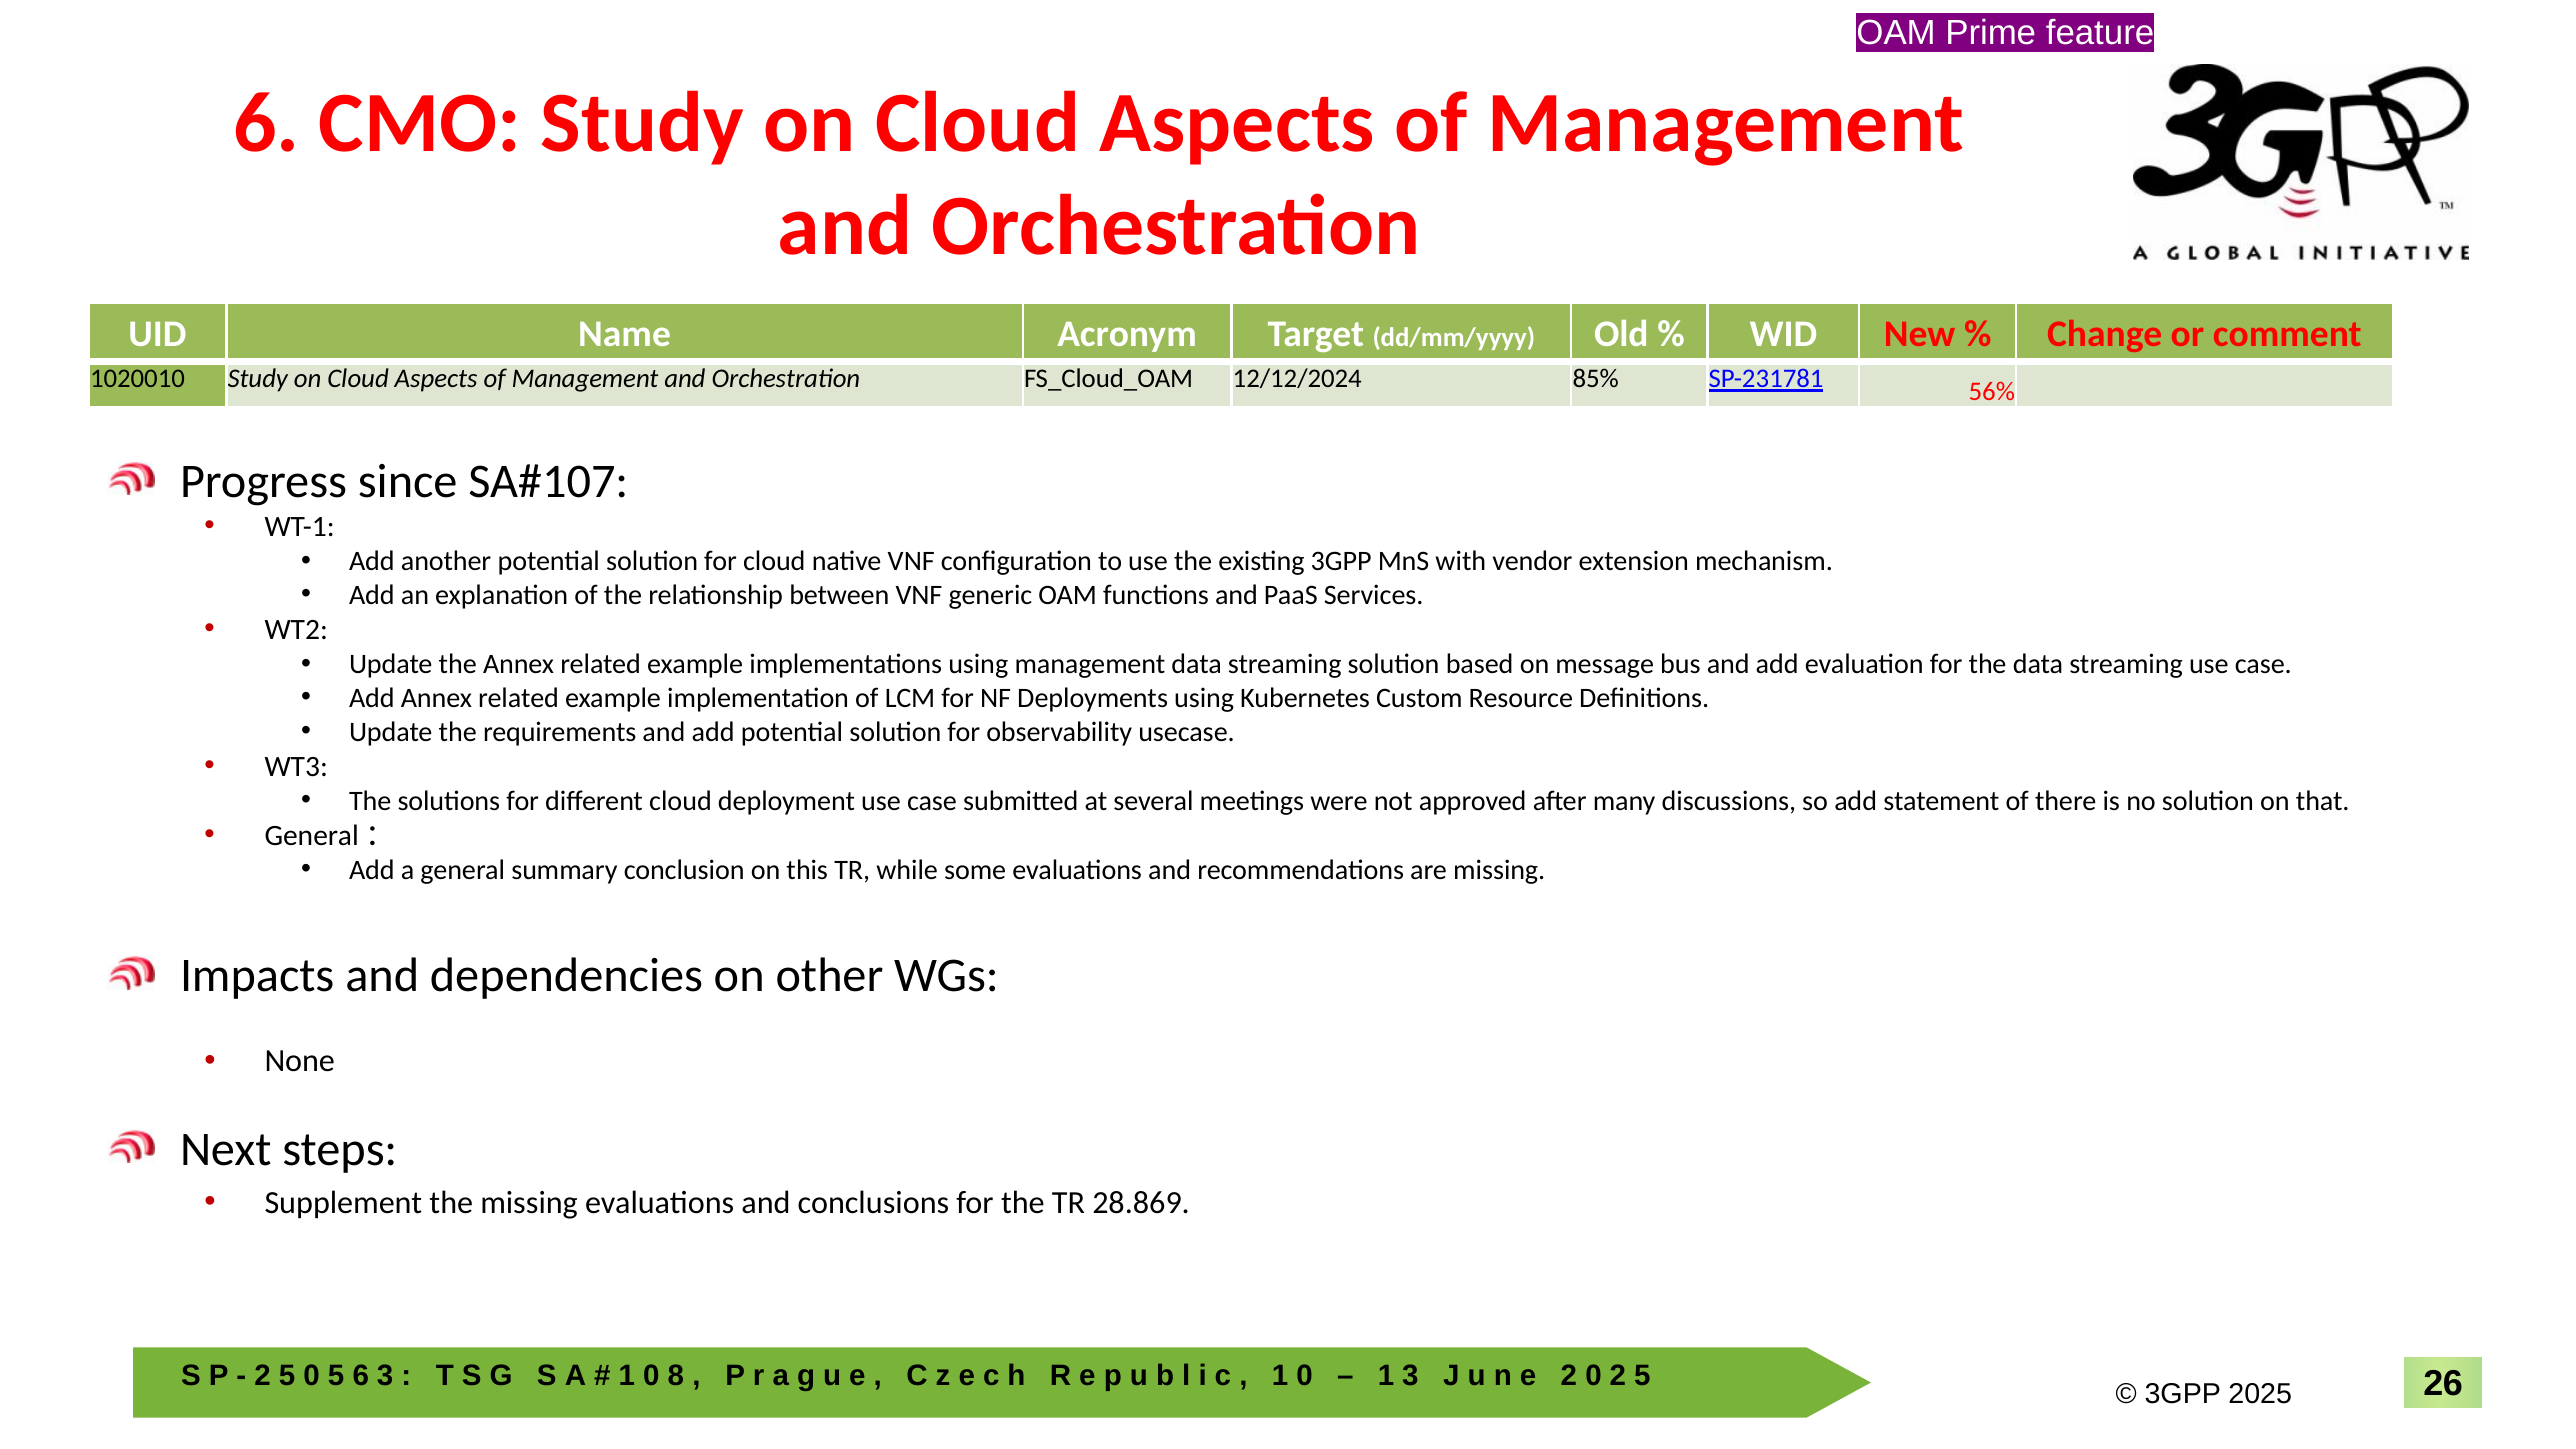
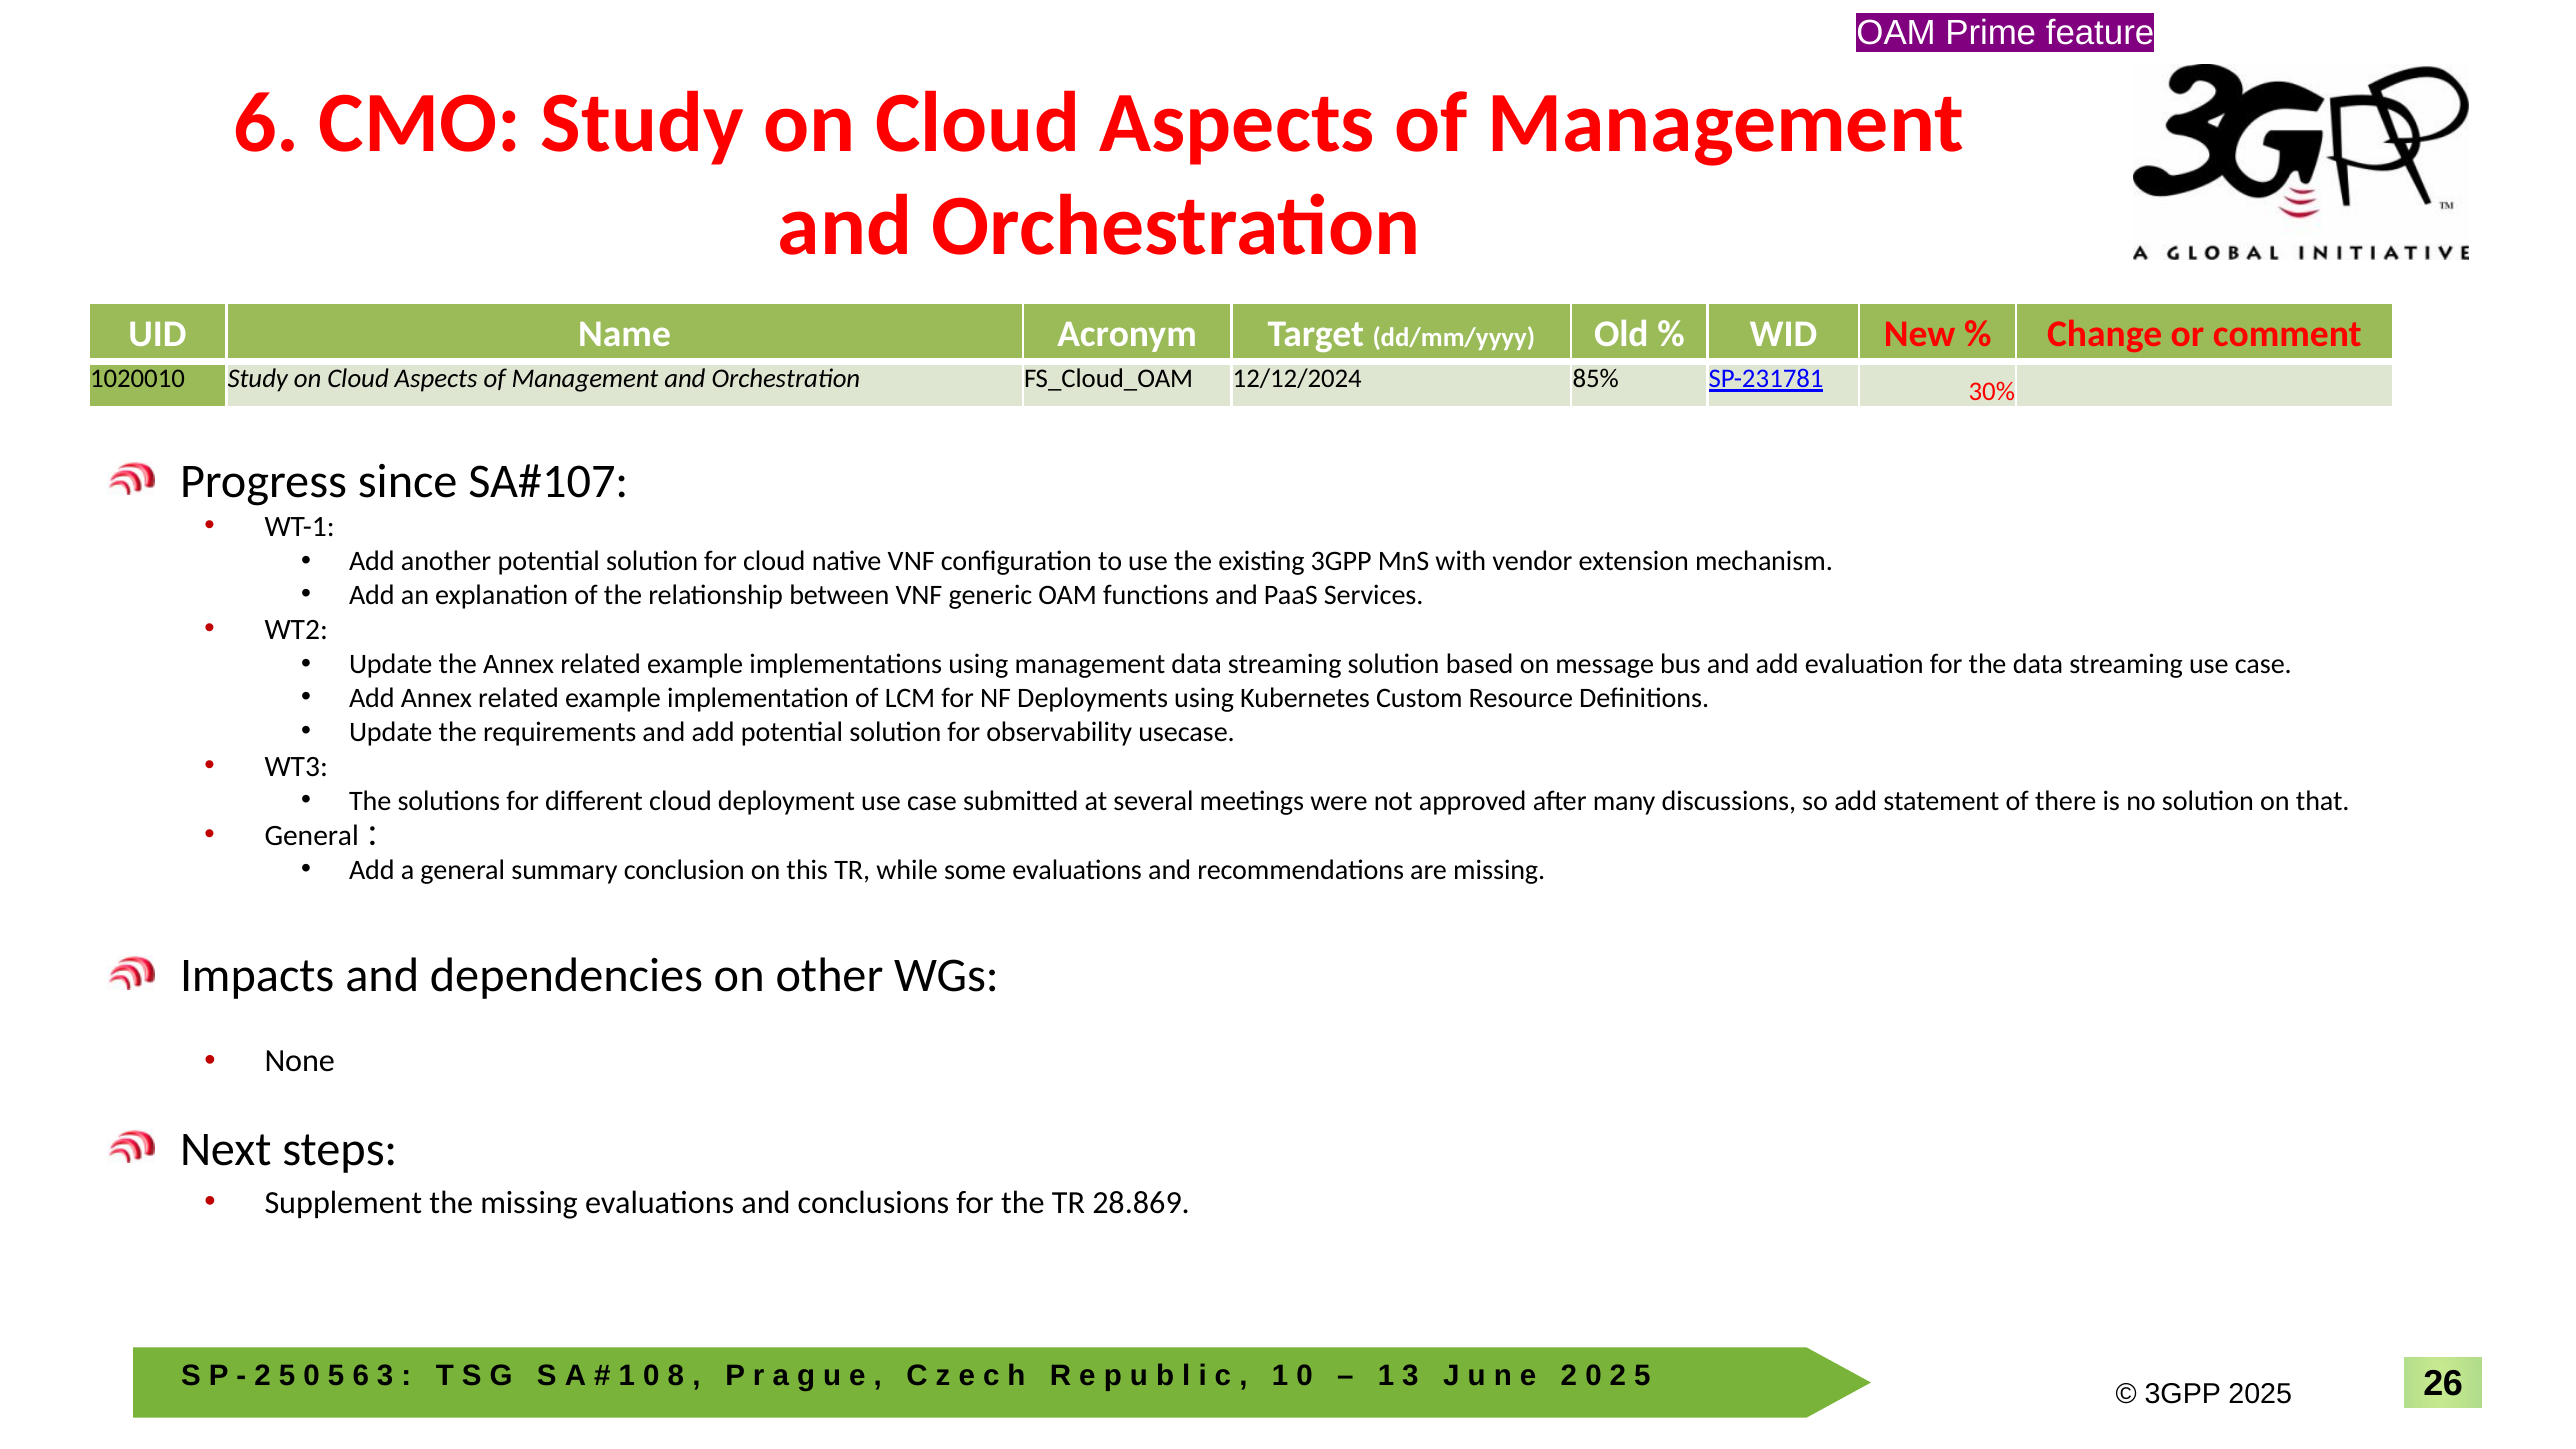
56%: 56% -> 30%
